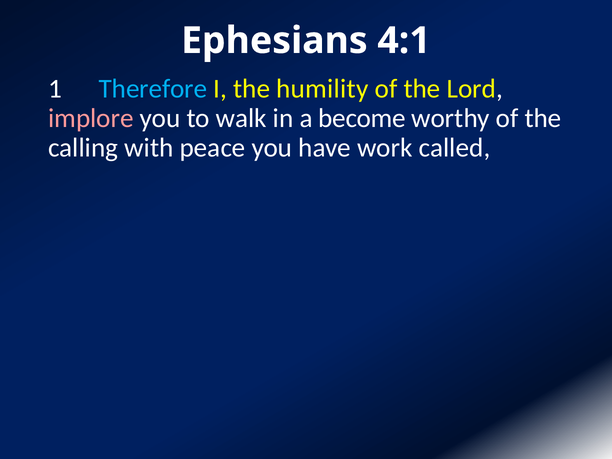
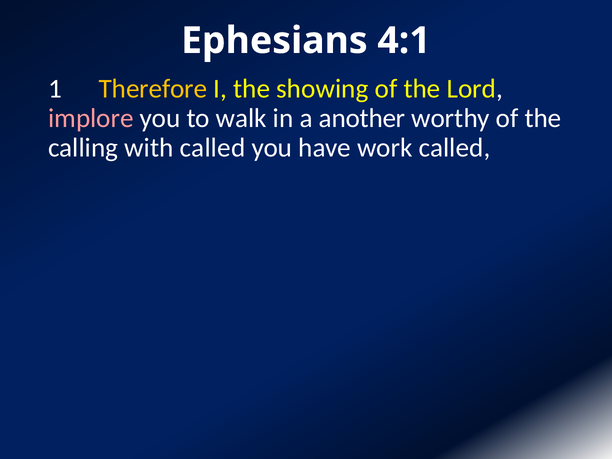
Therefore colour: light blue -> yellow
humility: humility -> showing
become: become -> another
with peace: peace -> called
